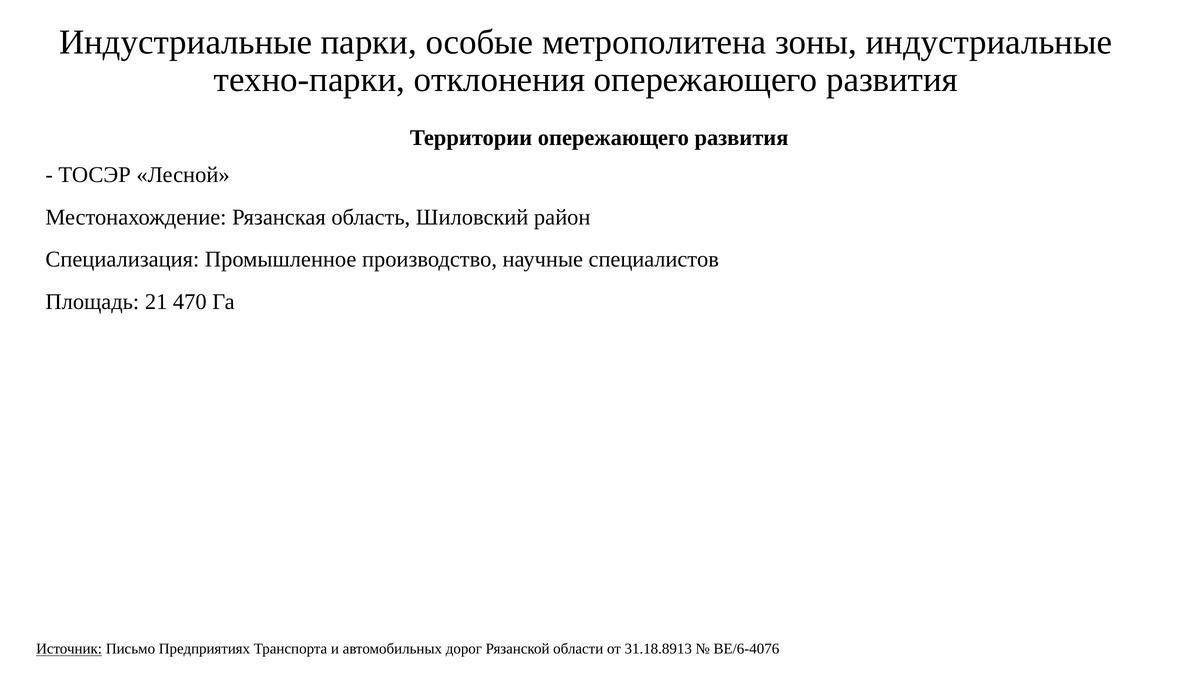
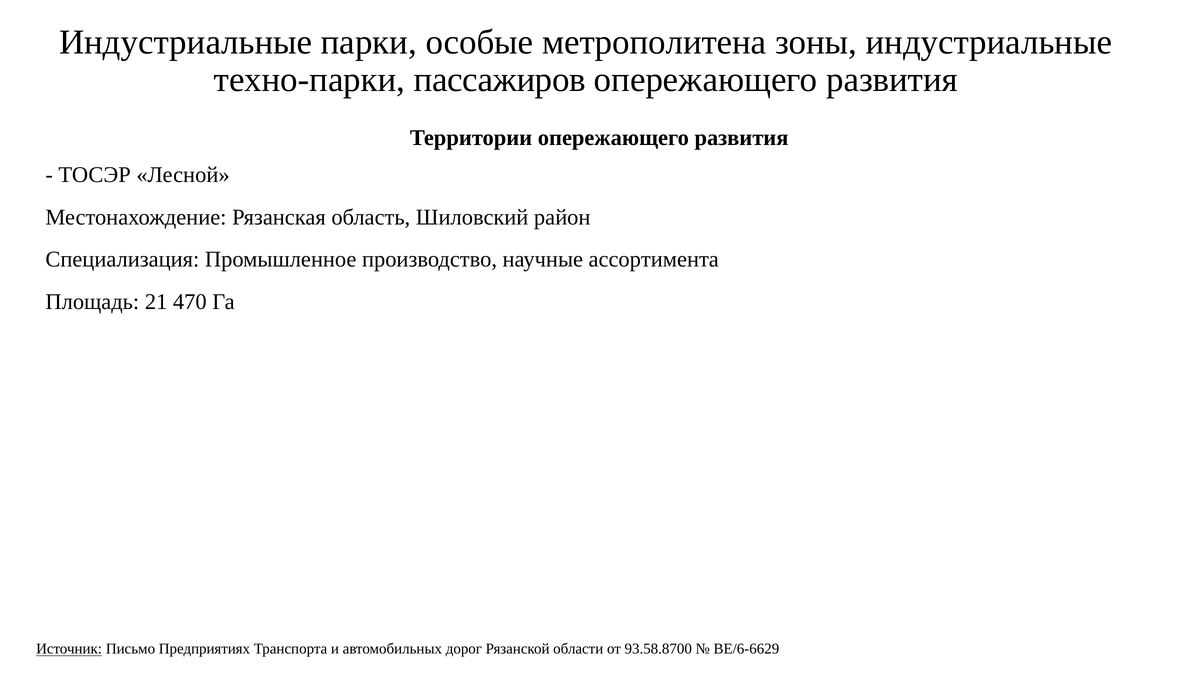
отклонения: отклонения -> пассажиров
специалистов: специалистов -> ассортимента
31.18.8913: 31.18.8913 -> 93.58.8700
ВЕ/6-4076: ВЕ/6-4076 -> ВЕ/6-6629
